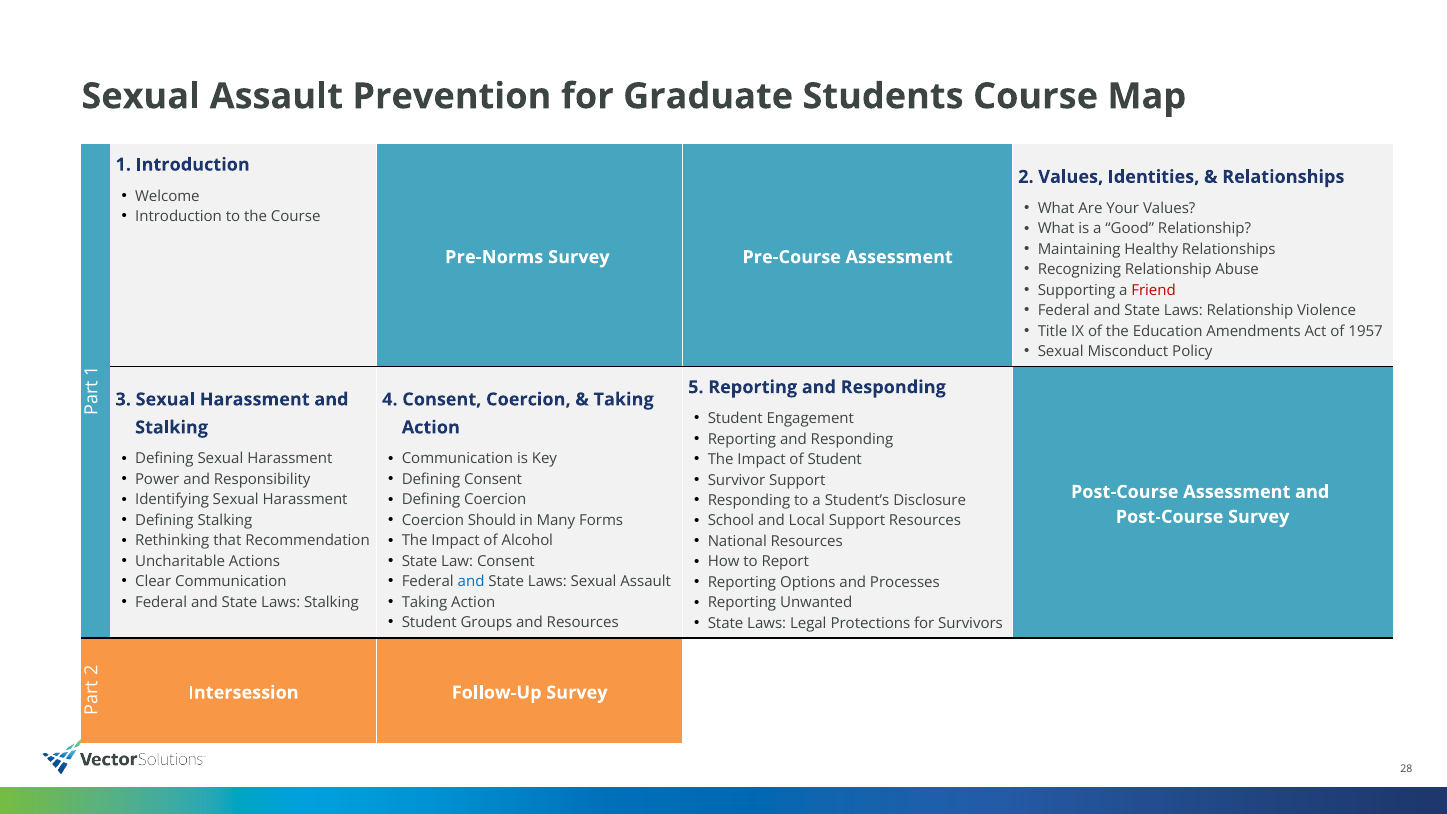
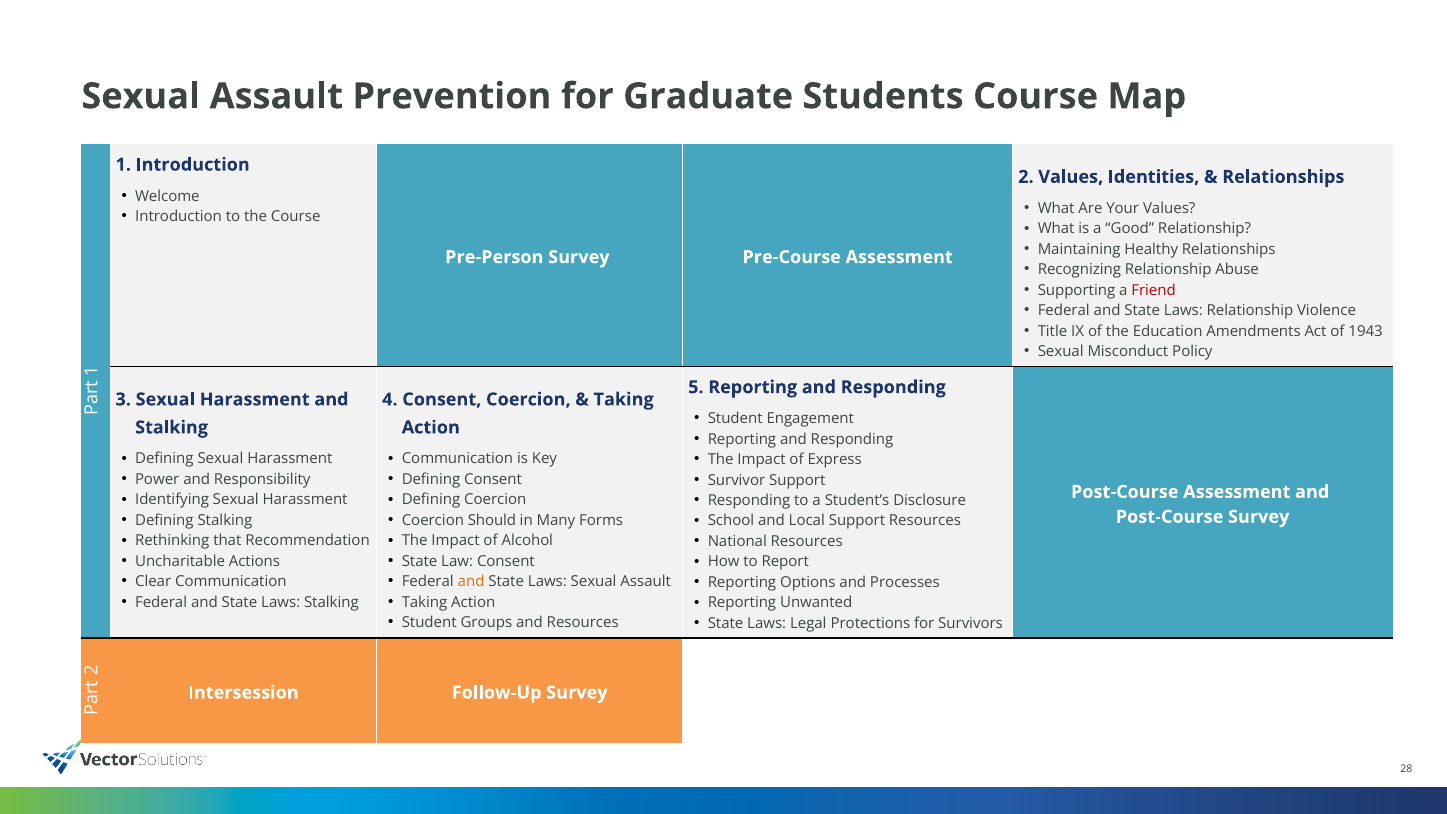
Pre-Norms: Pre-Norms -> Pre-Person
1957: 1957 -> 1943
of Student: Student -> Express
and at (471, 582) colour: blue -> orange
